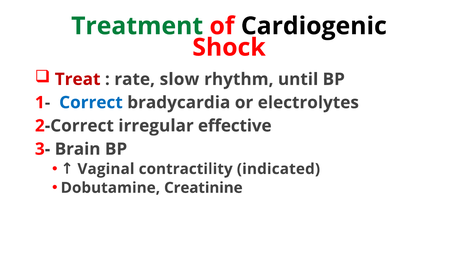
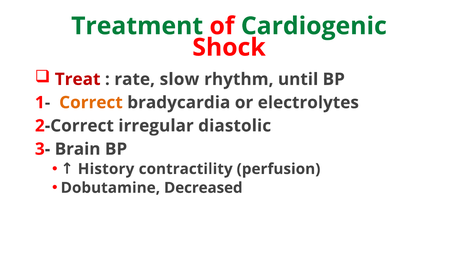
Cardiogenic colour: black -> green
Correct colour: blue -> orange
effective: effective -> diastolic
Vaginal: Vaginal -> History
indicated: indicated -> perfusion
Creatinine: Creatinine -> Decreased
